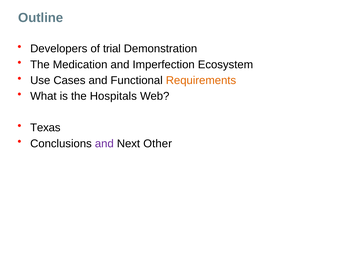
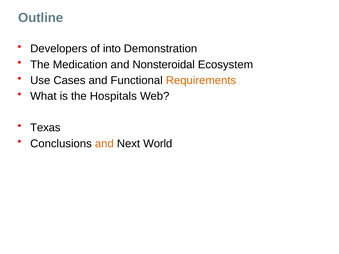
trial: trial -> into
Imperfection: Imperfection -> Nonsteroidal
and at (104, 144) colour: purple -> orange
Other: Other -> World
